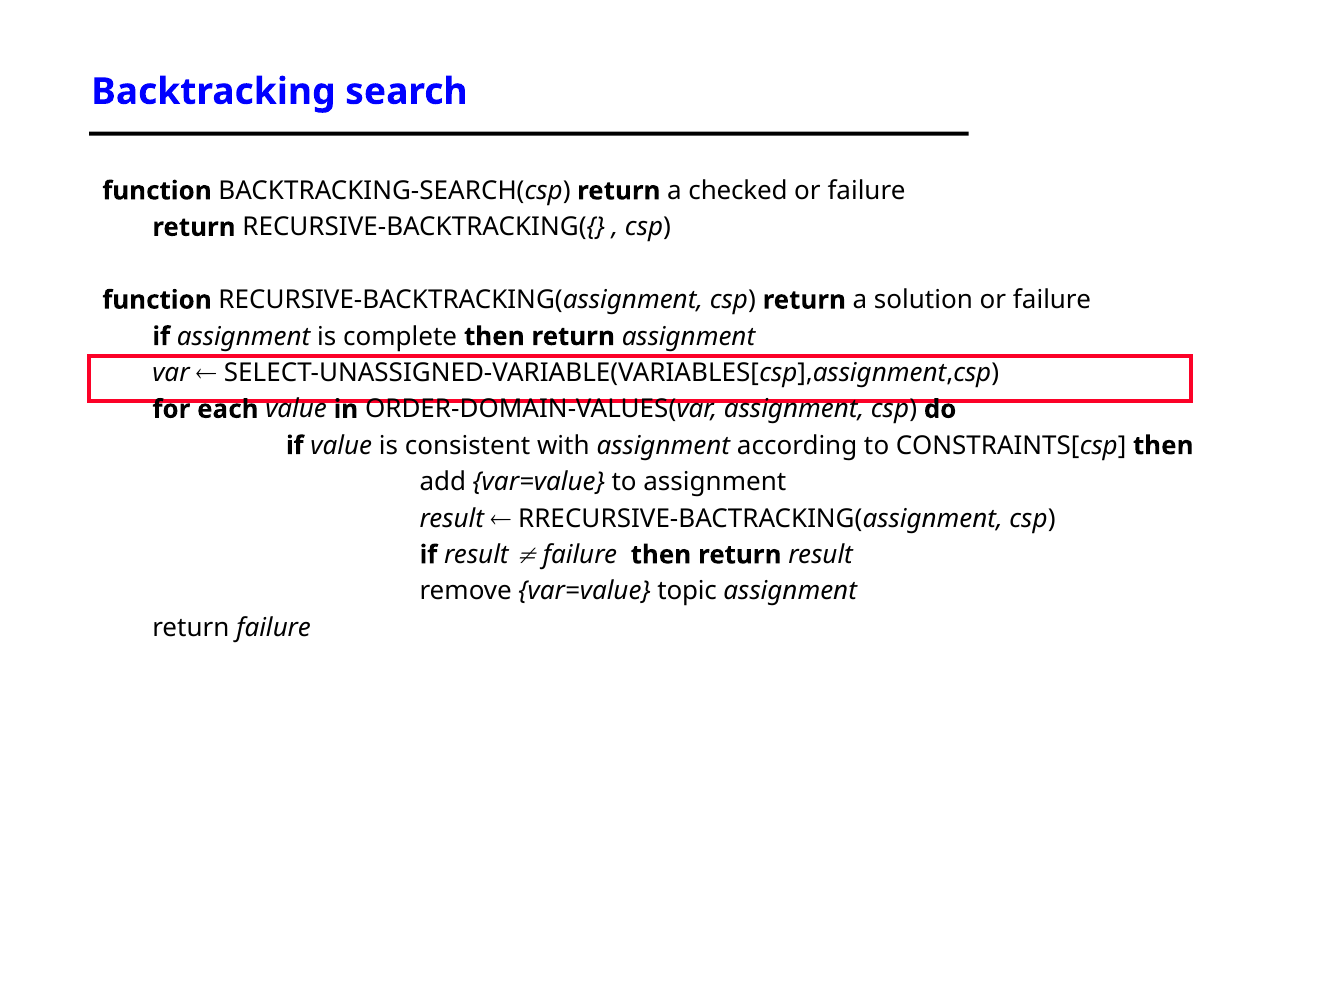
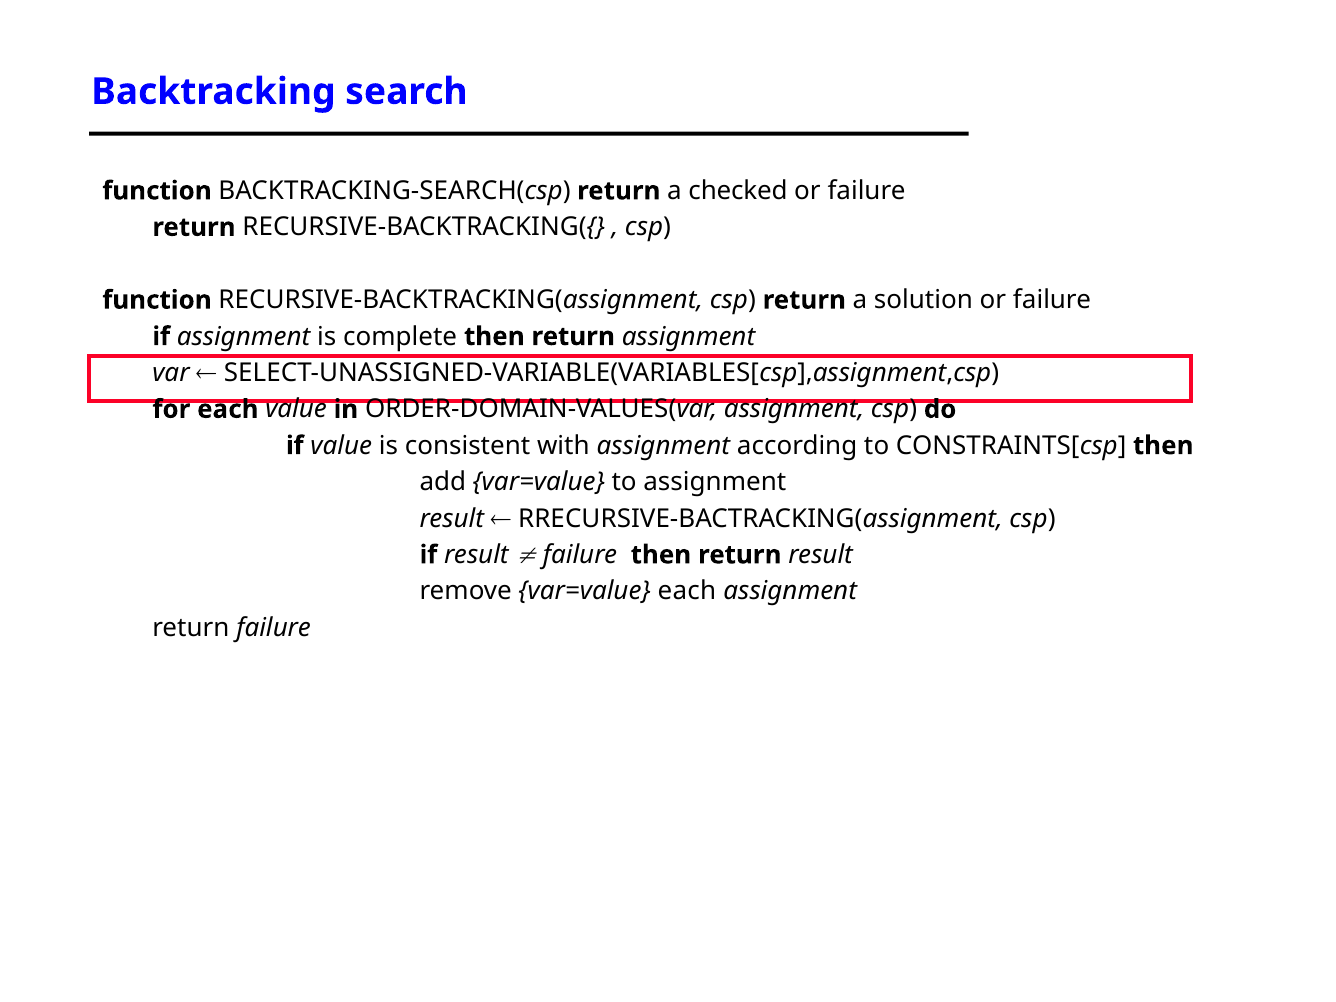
var=value topic: topic -> each
